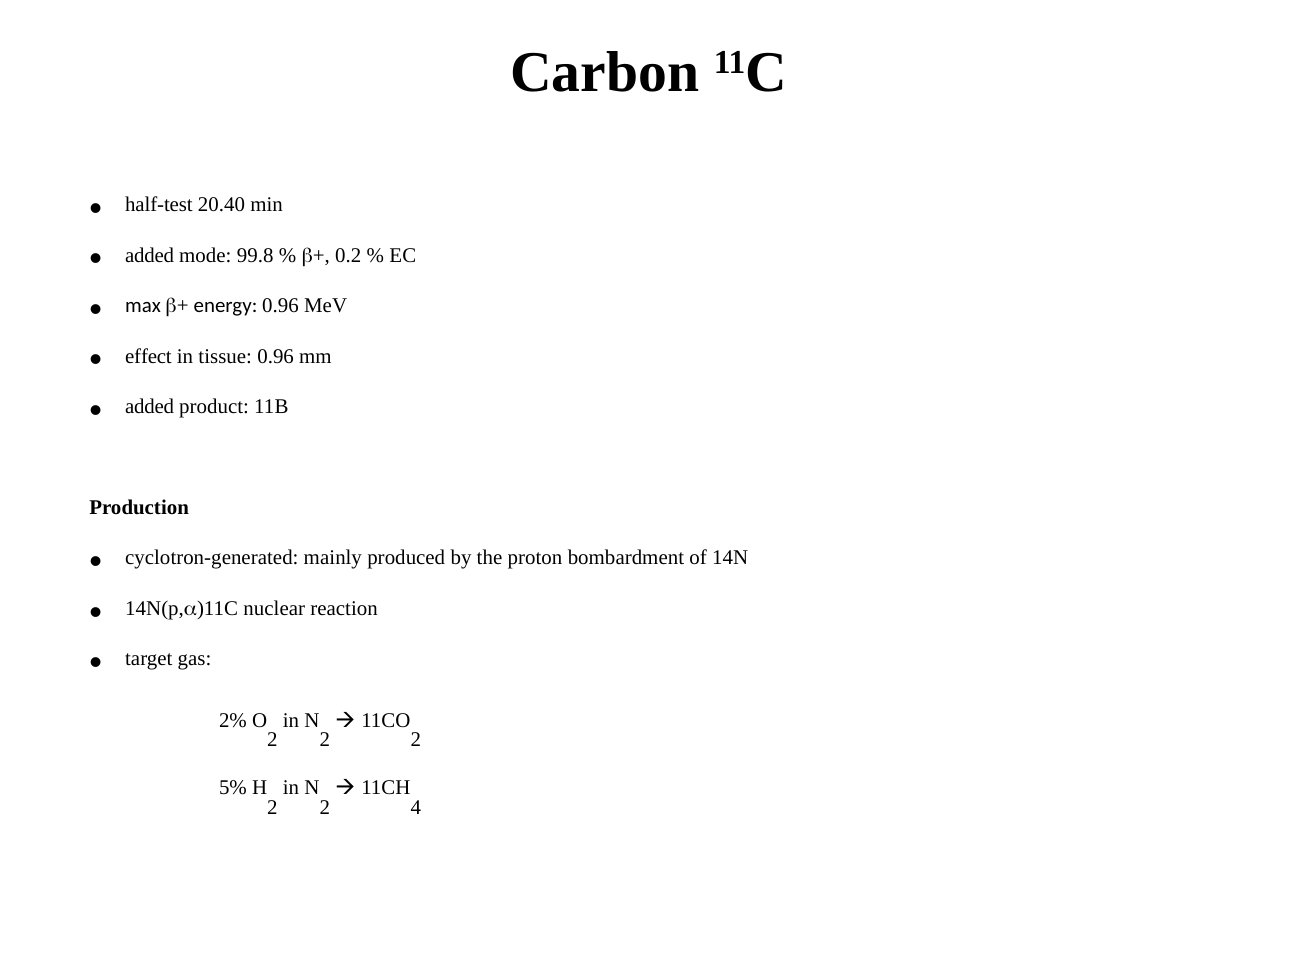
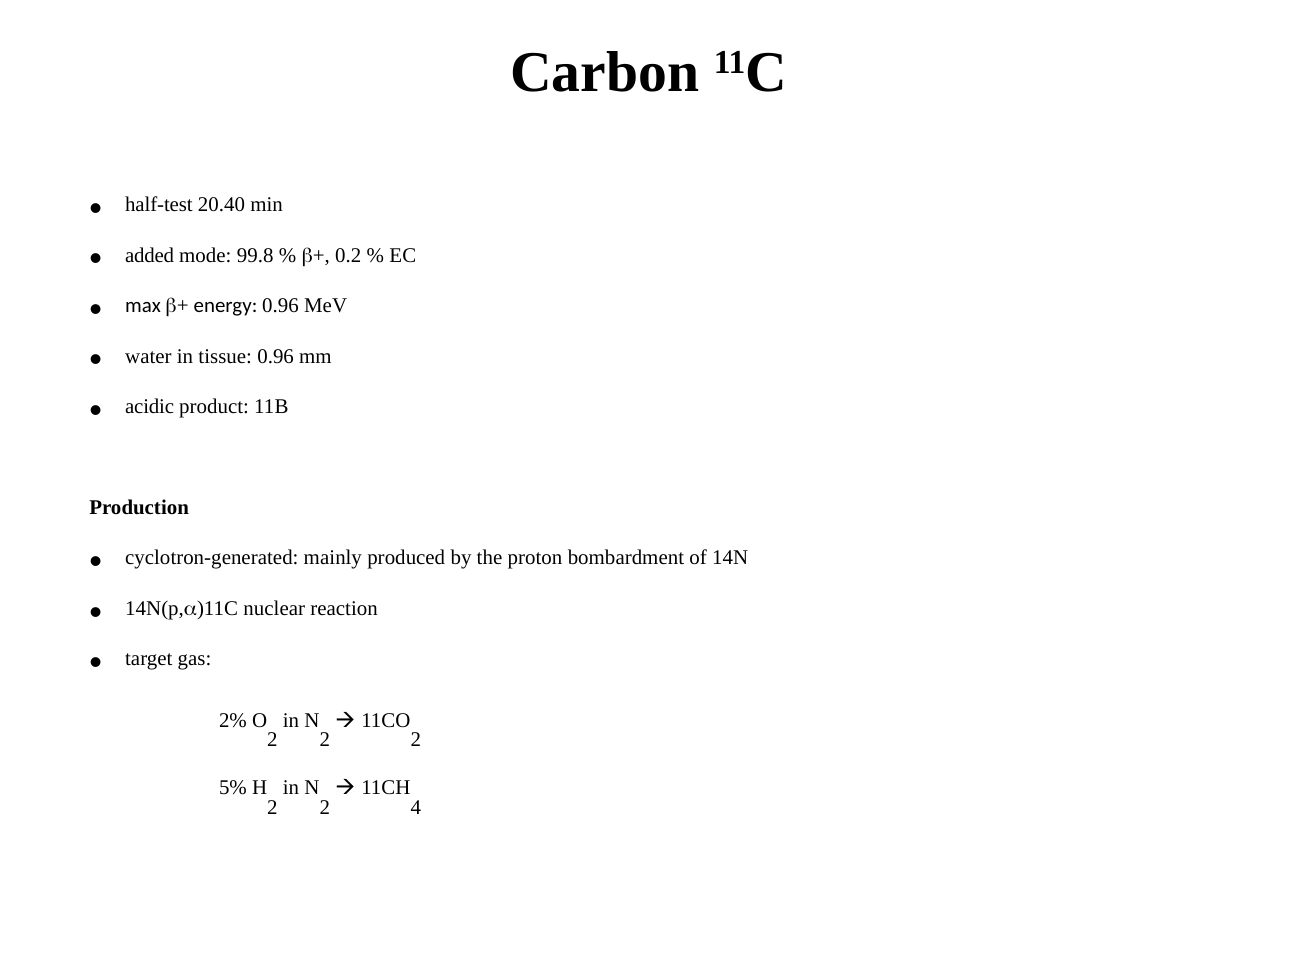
effect: effect -> water
added at (150, 406): added -> acidic
